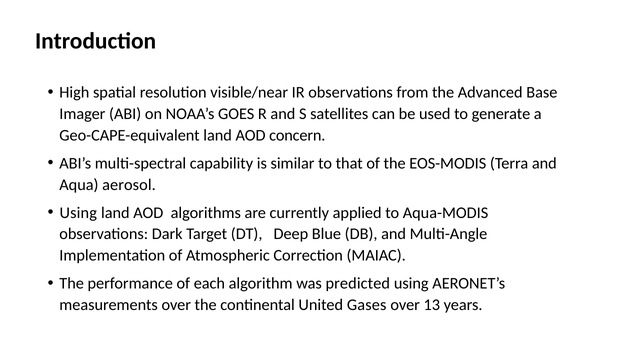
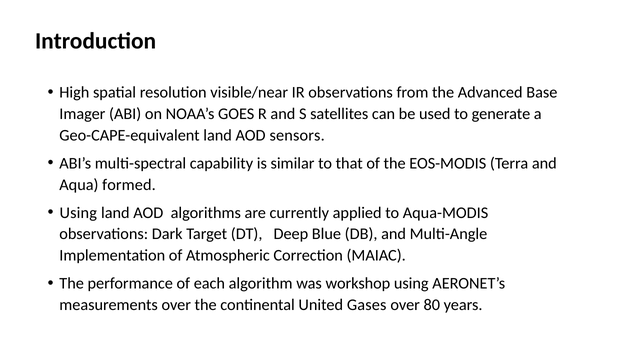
concern: concern -> sensors
aerosol: aerosol -> formed
predicted: predicted -> workshop
13: 13 -> 80
